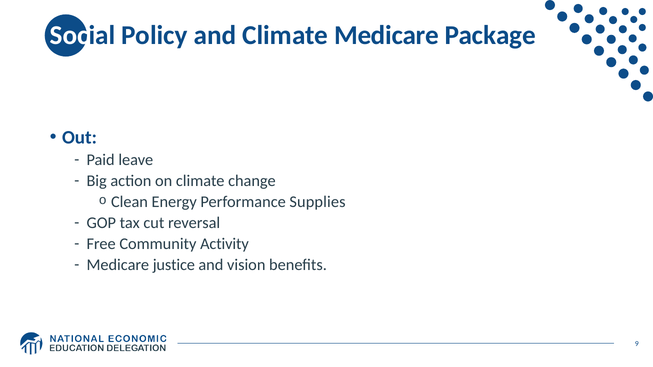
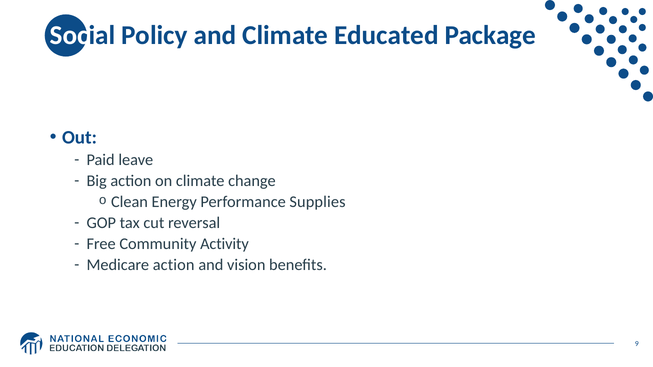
Climate Medicare: Medicare -> Educated
Medicare justice: justice -> action
